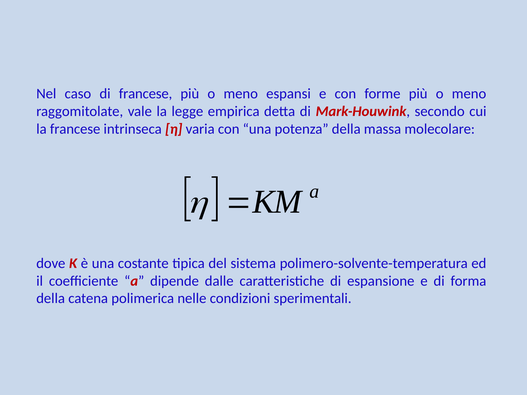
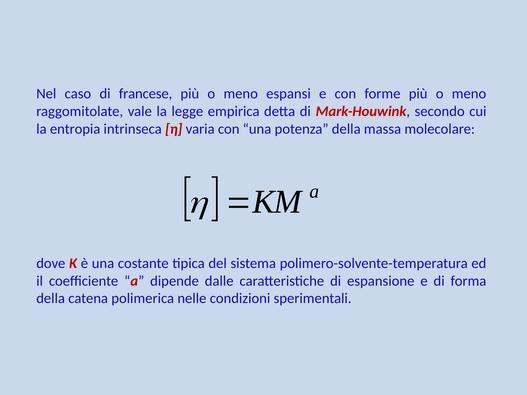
la francese: francese -> entropia
